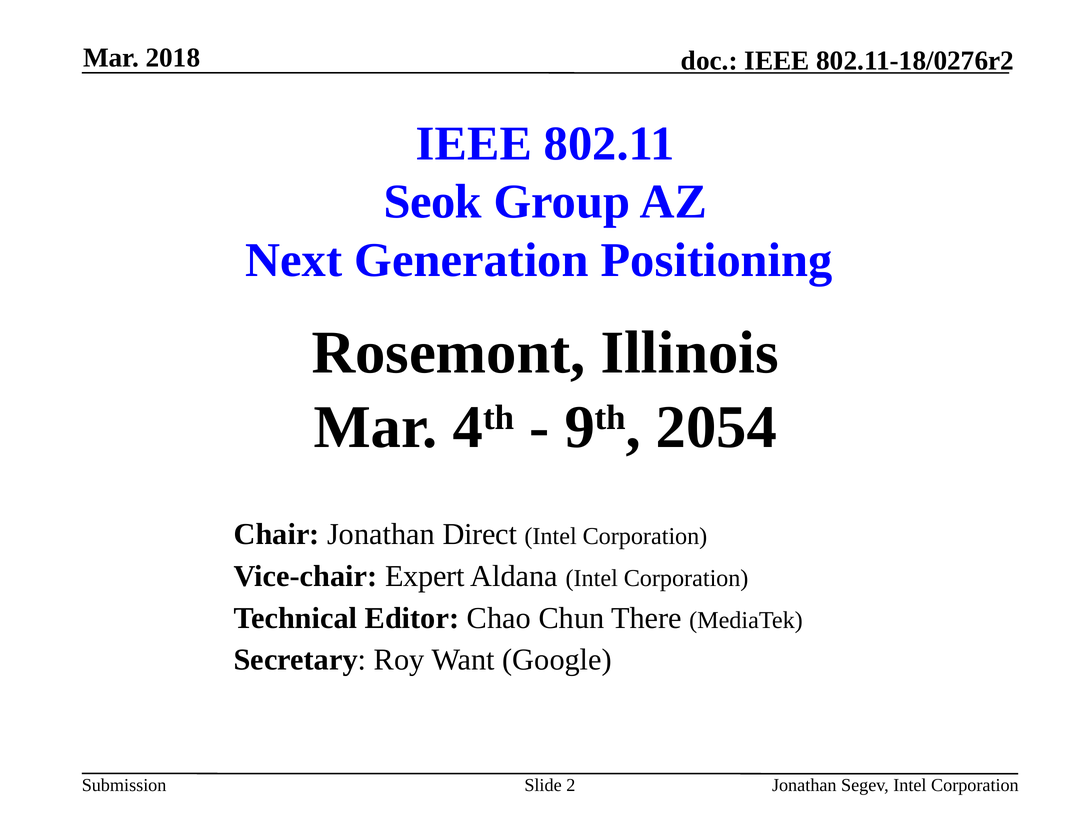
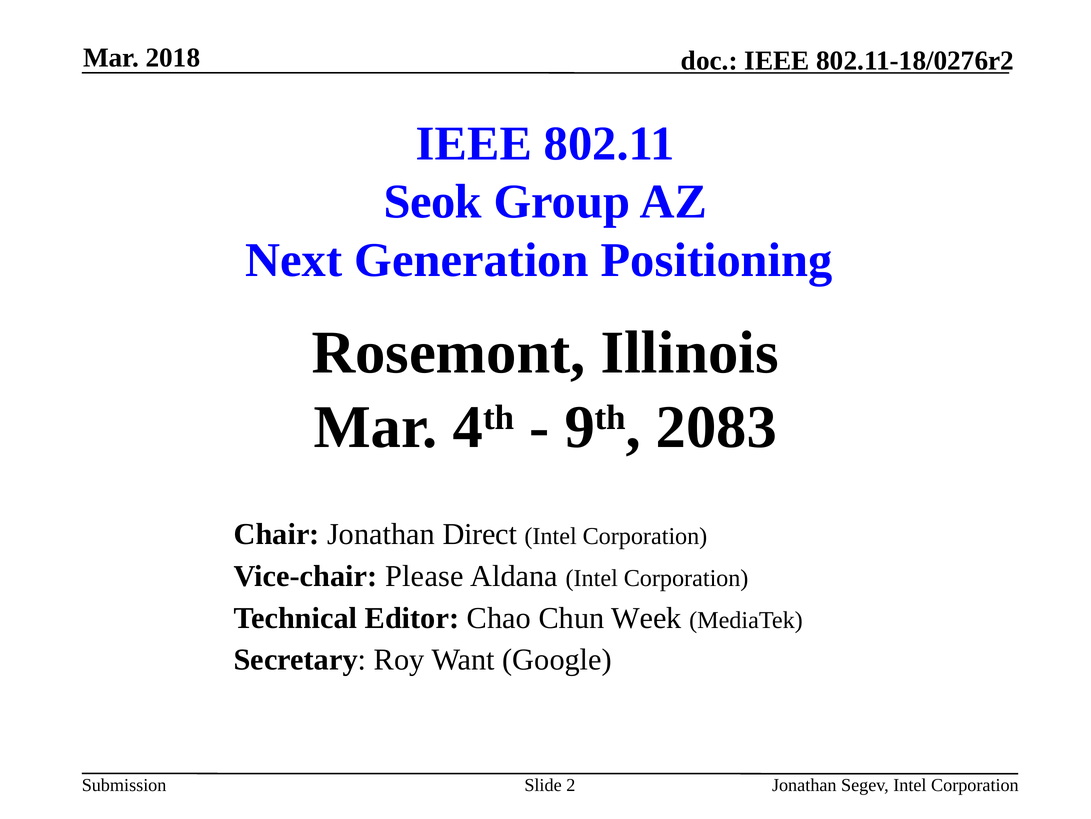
2054: 2054 -> 2083
Expert: Expert -> Please
There: There -> Week
